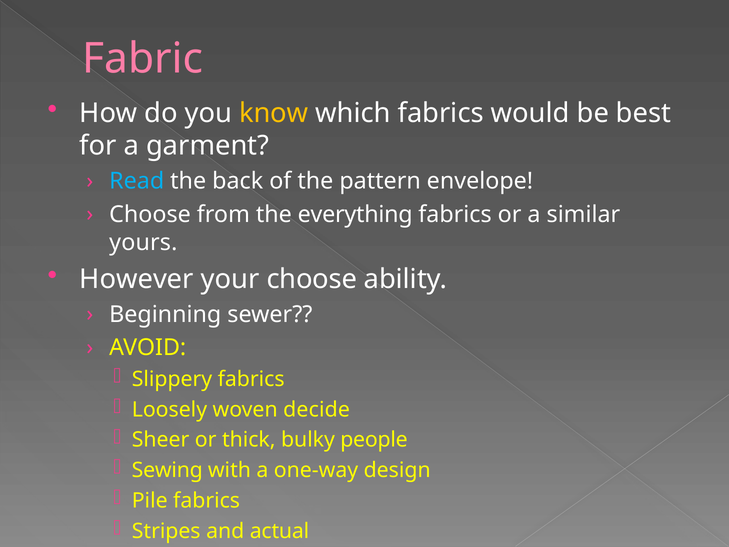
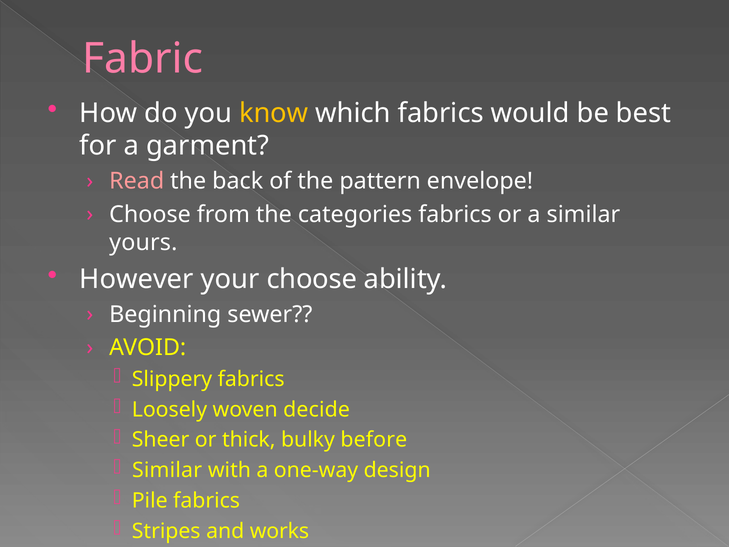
Read colour: light blue -> pink
everything: everything -> categories
people: people -> before
Sewing at (167, 470): Sewing -> Similar
actual: actual -> works
